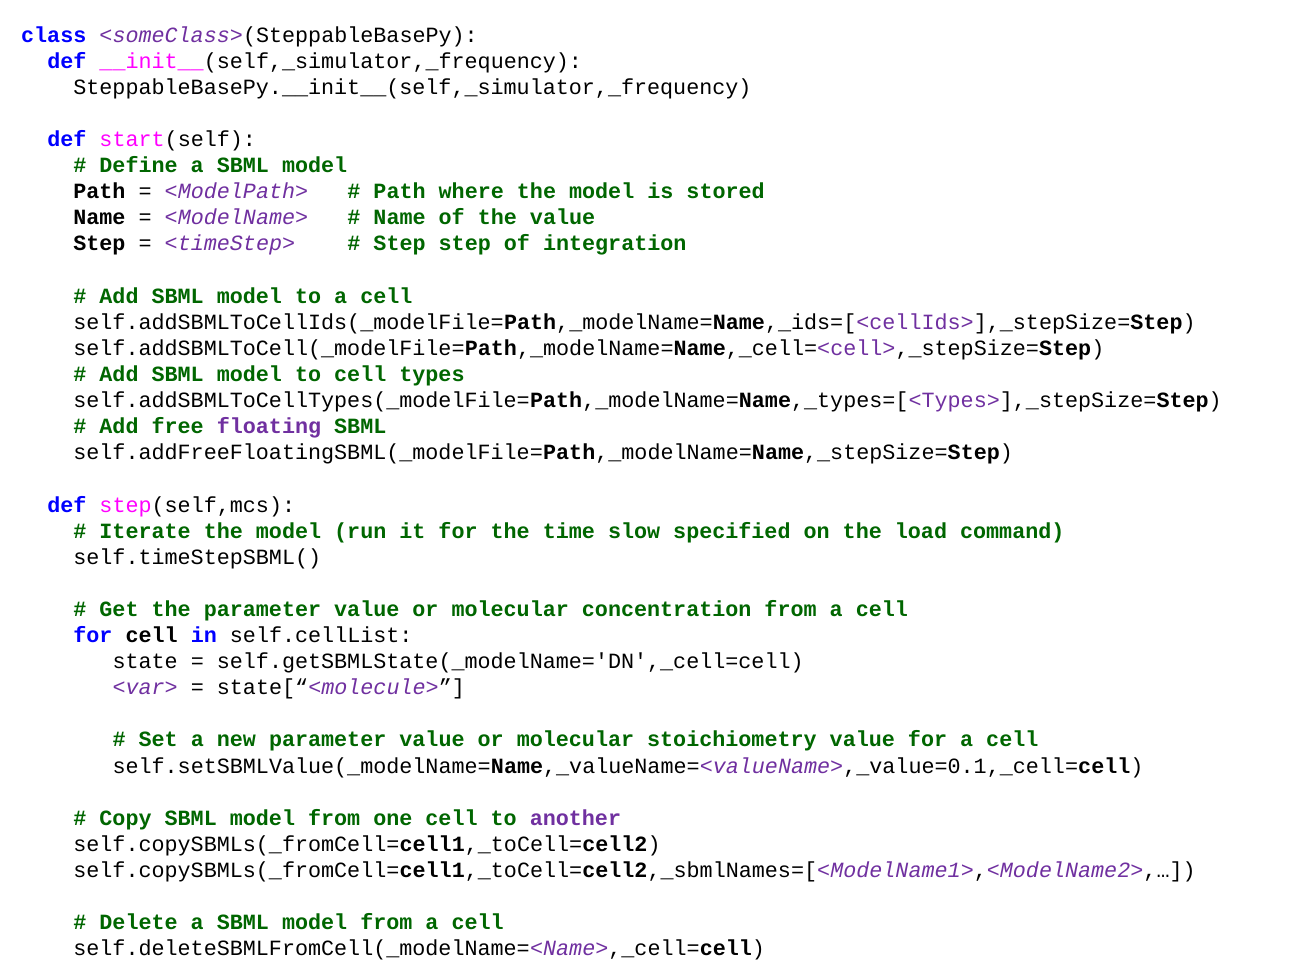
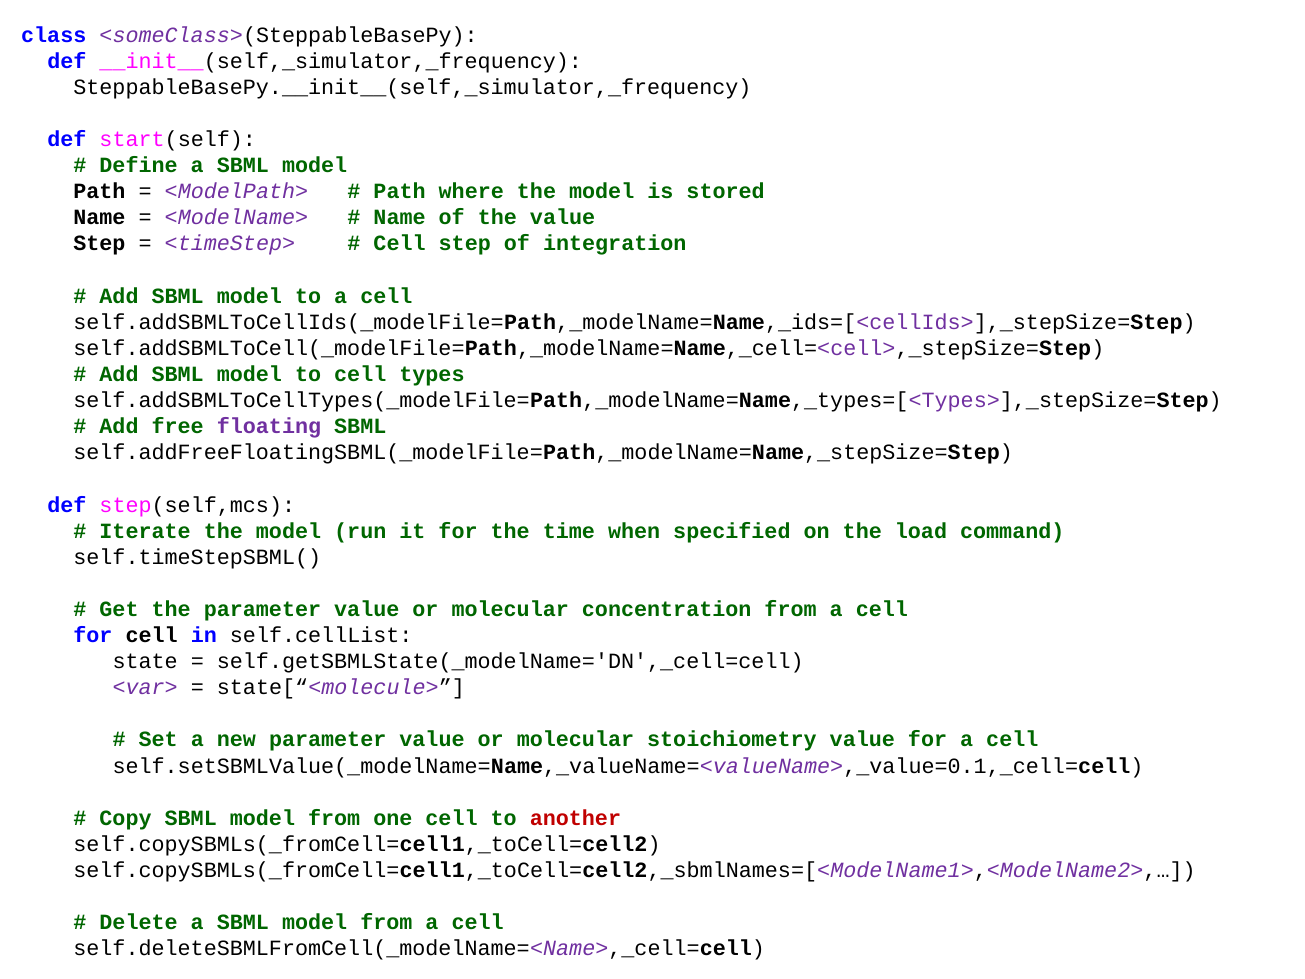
Step at (400, 244): Step -> Cell
slow: slow -> when
another colour: purple -> red
